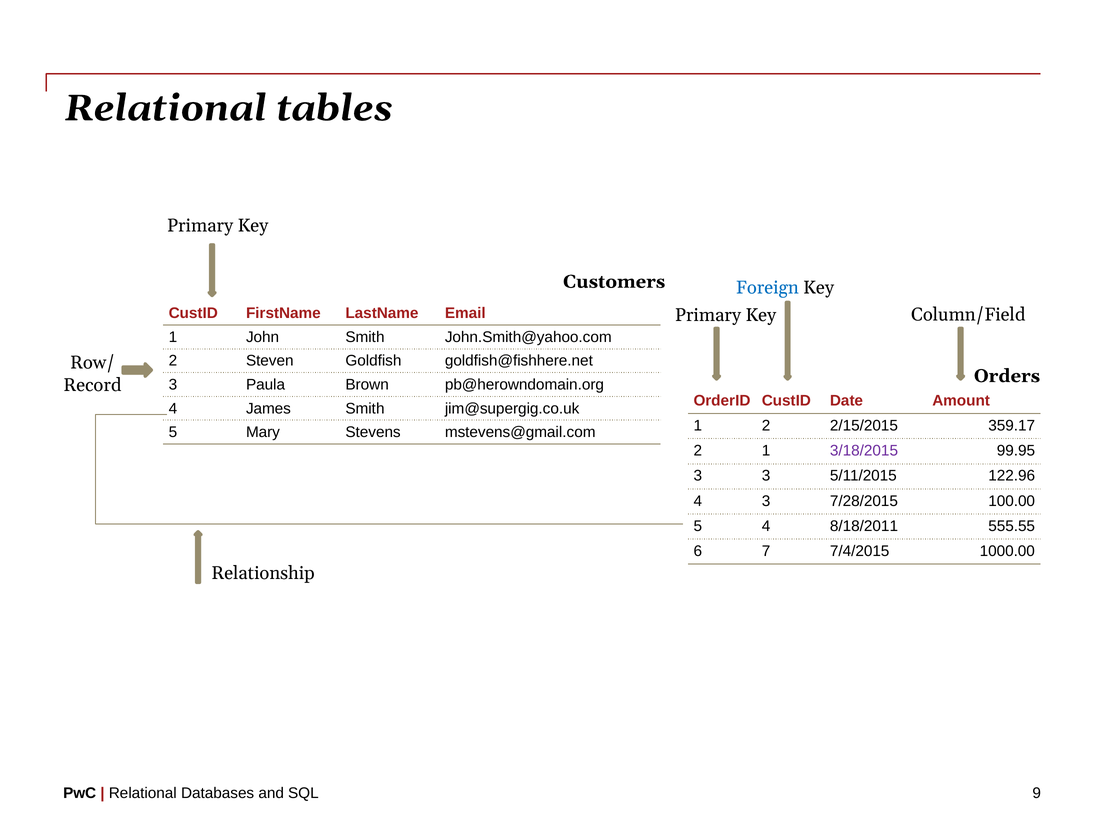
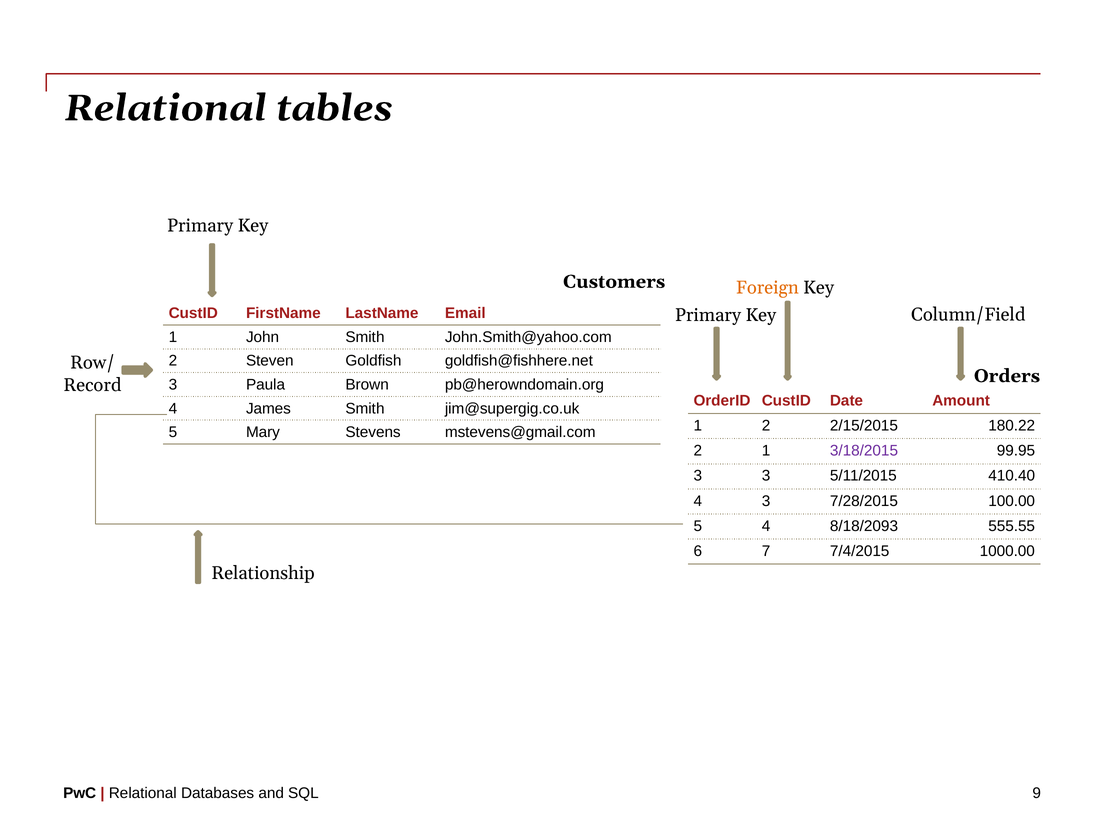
Foreign colour: blue -> orange
359.17: 359.17 -> 180.22
122.96: 122.96 -> 410.40
8/18/2011: 8/18/2011 -> 8/18/2093
